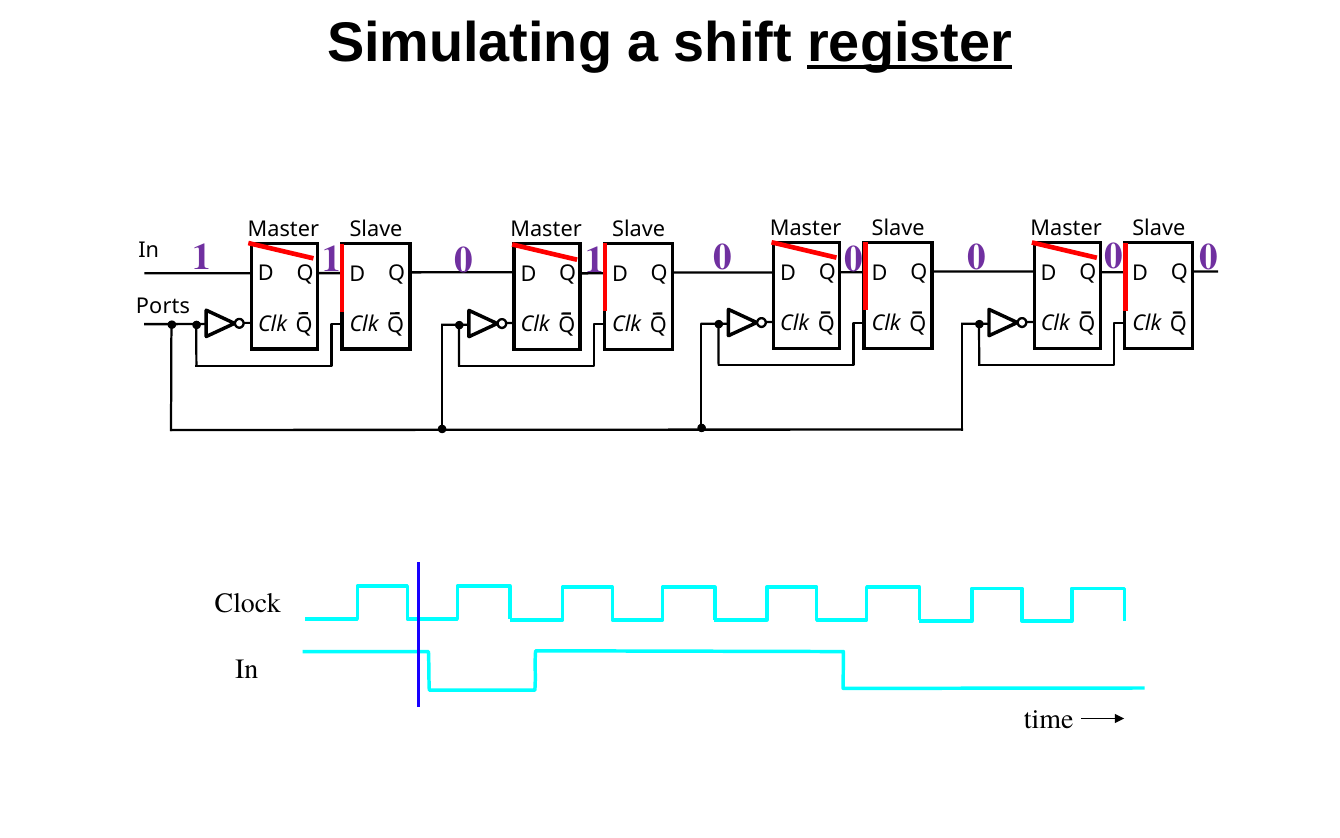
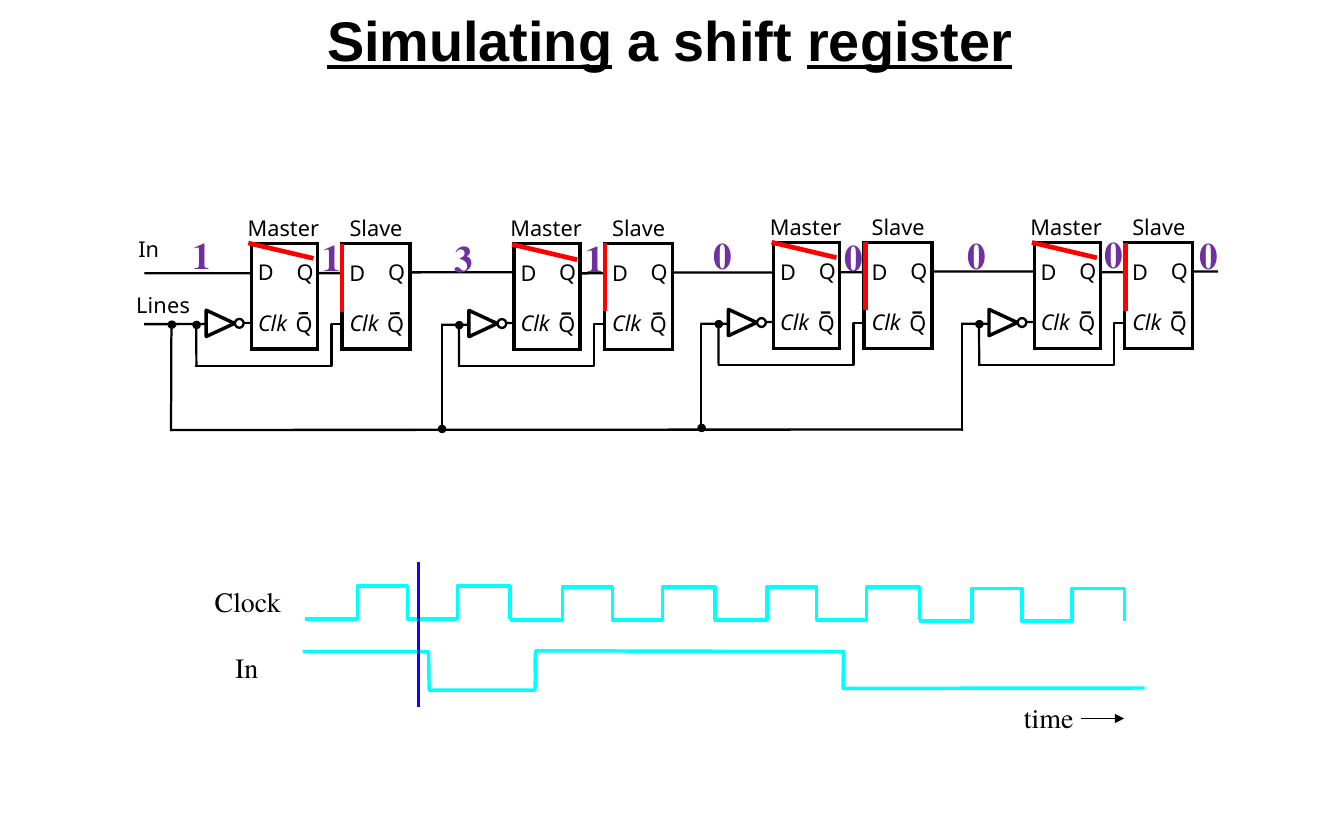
Simulating underline: none -> present
1 1 0: 0 -> 3
Ports: Ports -> Lines
